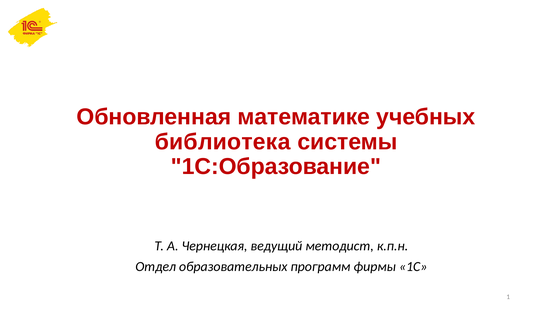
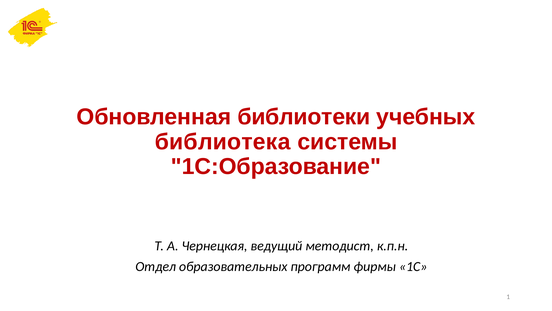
математике: математике -> библиотеки
